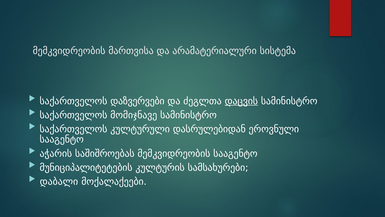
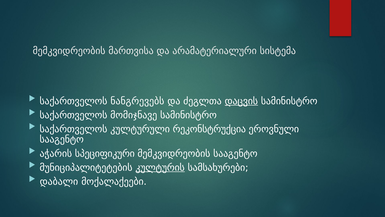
დაზვერვები: დაზვერვები -> ნანგრევებს
დასრულებიდან: დასრულებიდან -> რეკონსტრუქცია
საშიშროებას: საშიშროებას -> სპეციფიკური
კულტურის underline: none -> present
